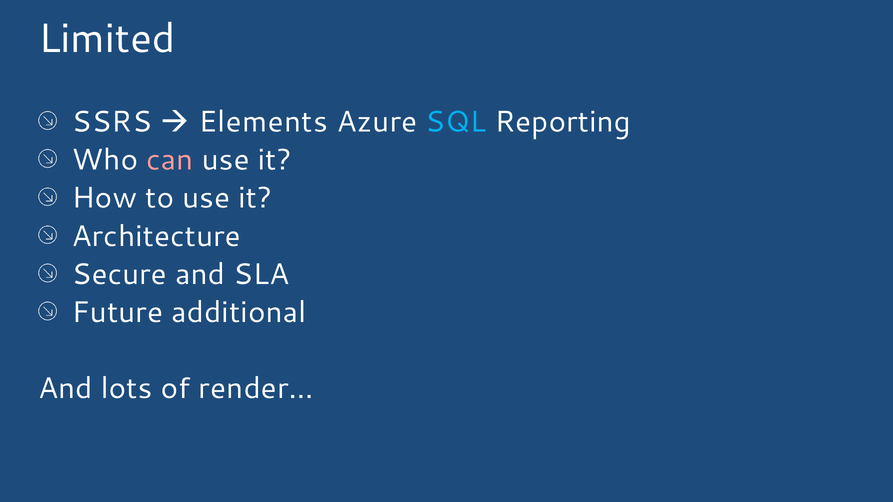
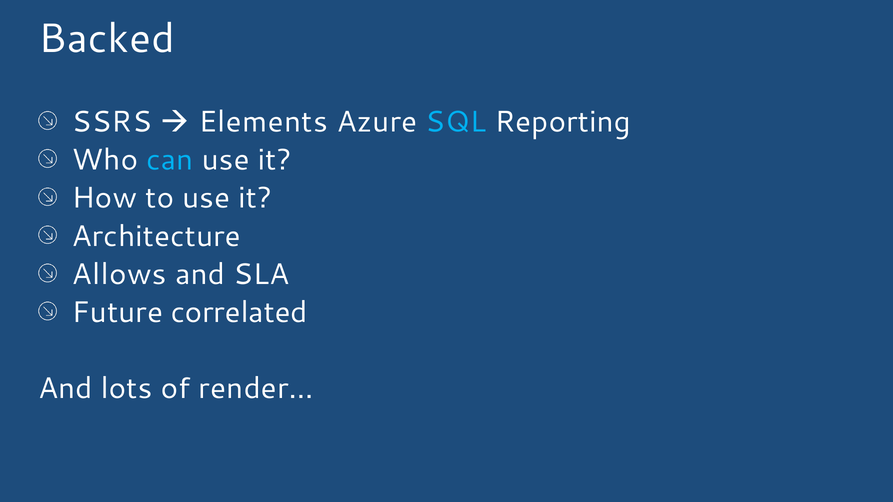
Limited: Limited -> Backed
can colour: pink -> light blue
Secure: Secure -> Allows
additional: additional -> correlated
